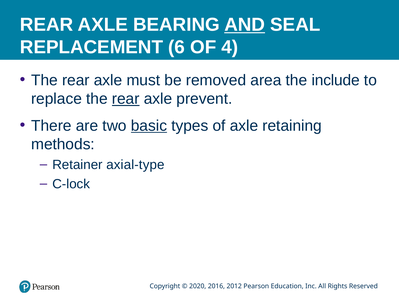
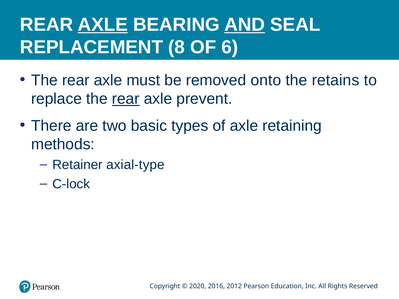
AXLE at (103, 25) underline: none -> present
6: 6 -> 8
4: 4 -> 6
area: area -> onto
include: include -> retains
basic underline: present -> none
